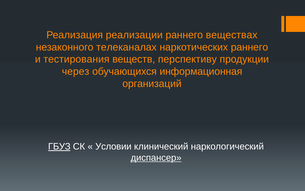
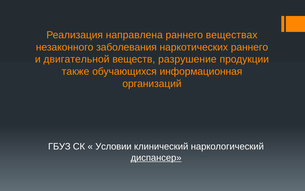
реализации: реализации -> направлена
телеканалах: телеканалах -> заболевания
тестирования: тестирования -> двигательной
перспективу: перспективу -> разрушение
через: через -> также
ГБУЗ underline: present -> none
